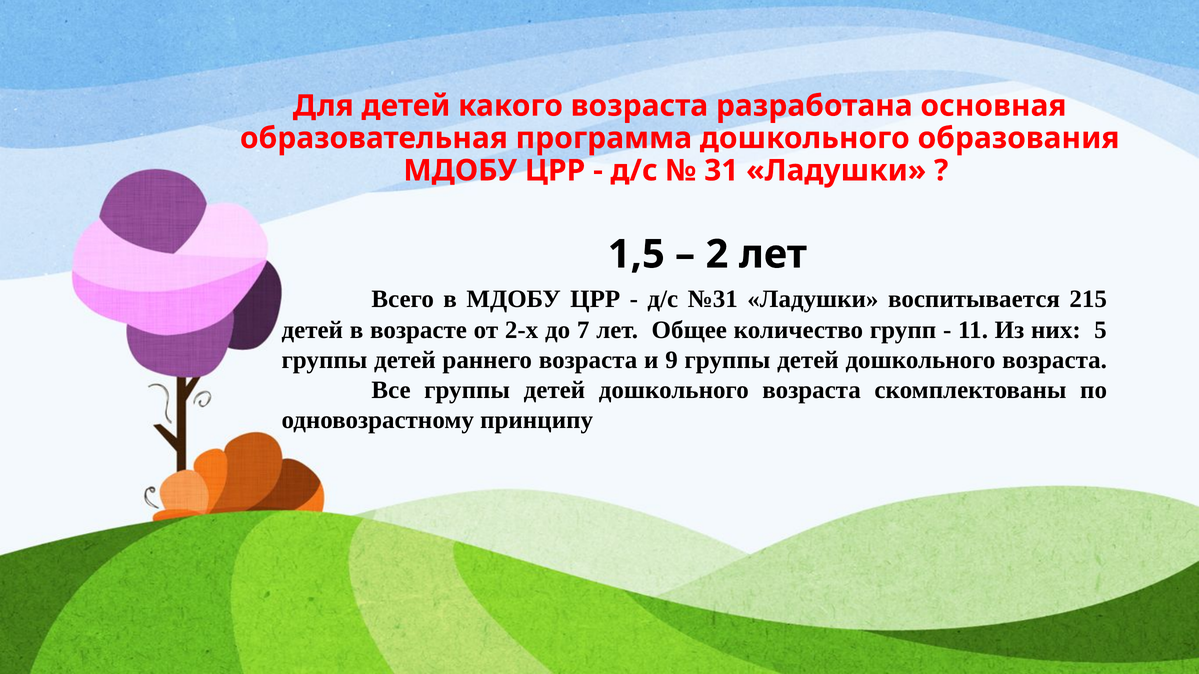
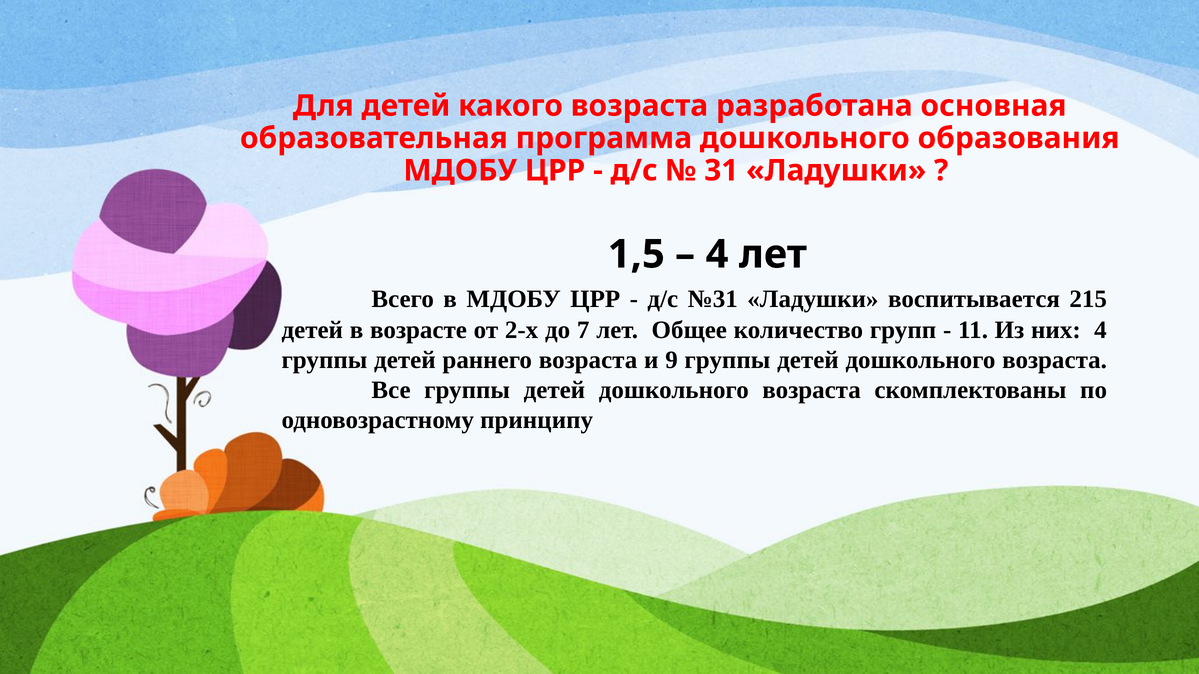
2 at (717, 255): 2 -> 4
них 5: 5 -> 4
